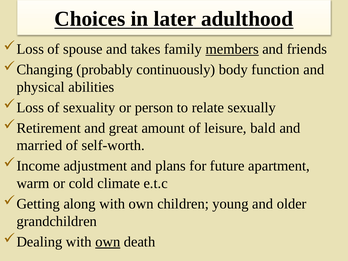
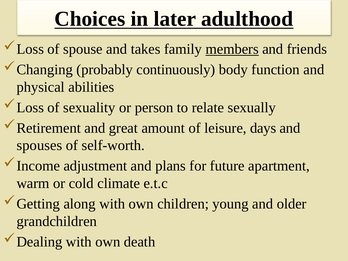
bald: bald -> days
married: married -> spouses
own at (108, 242) underline: present -> none
